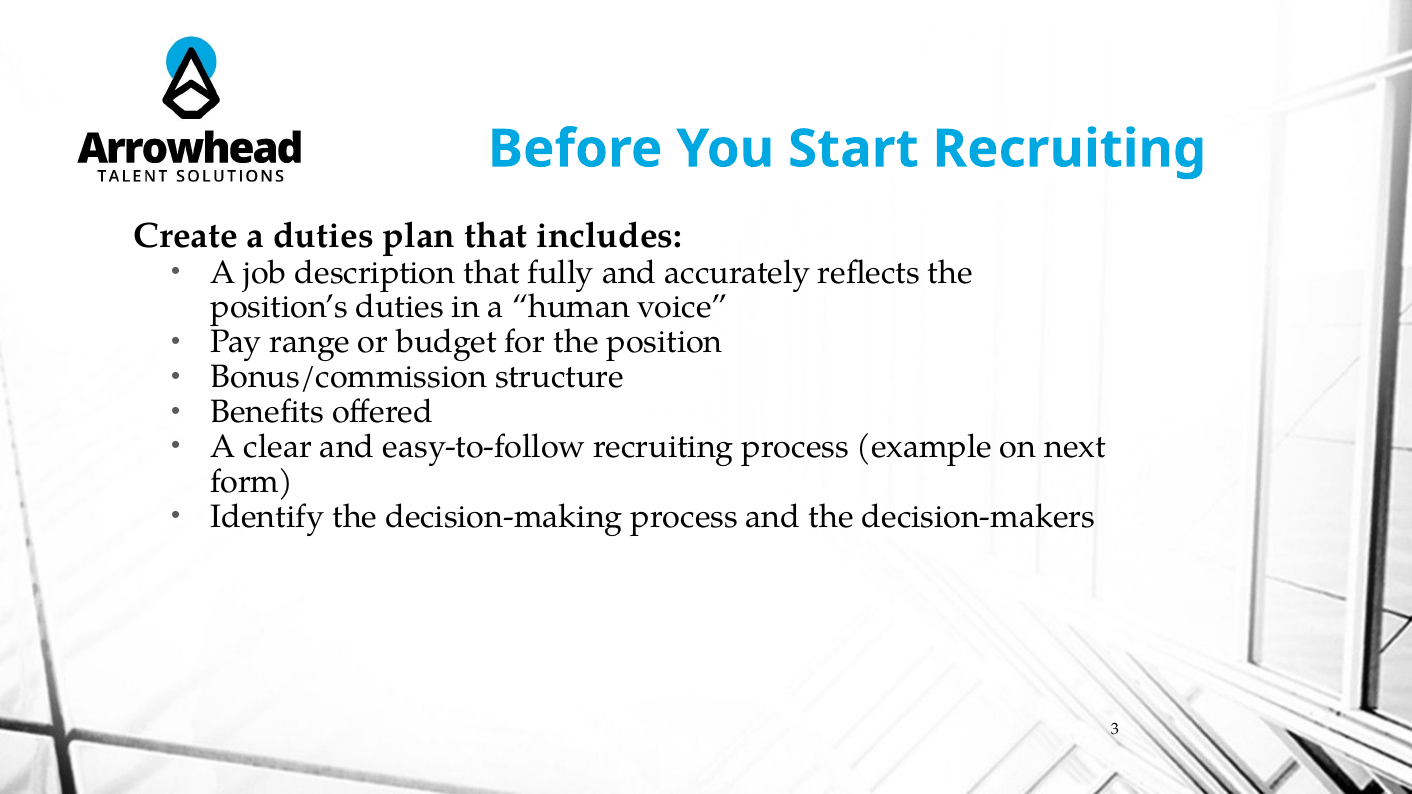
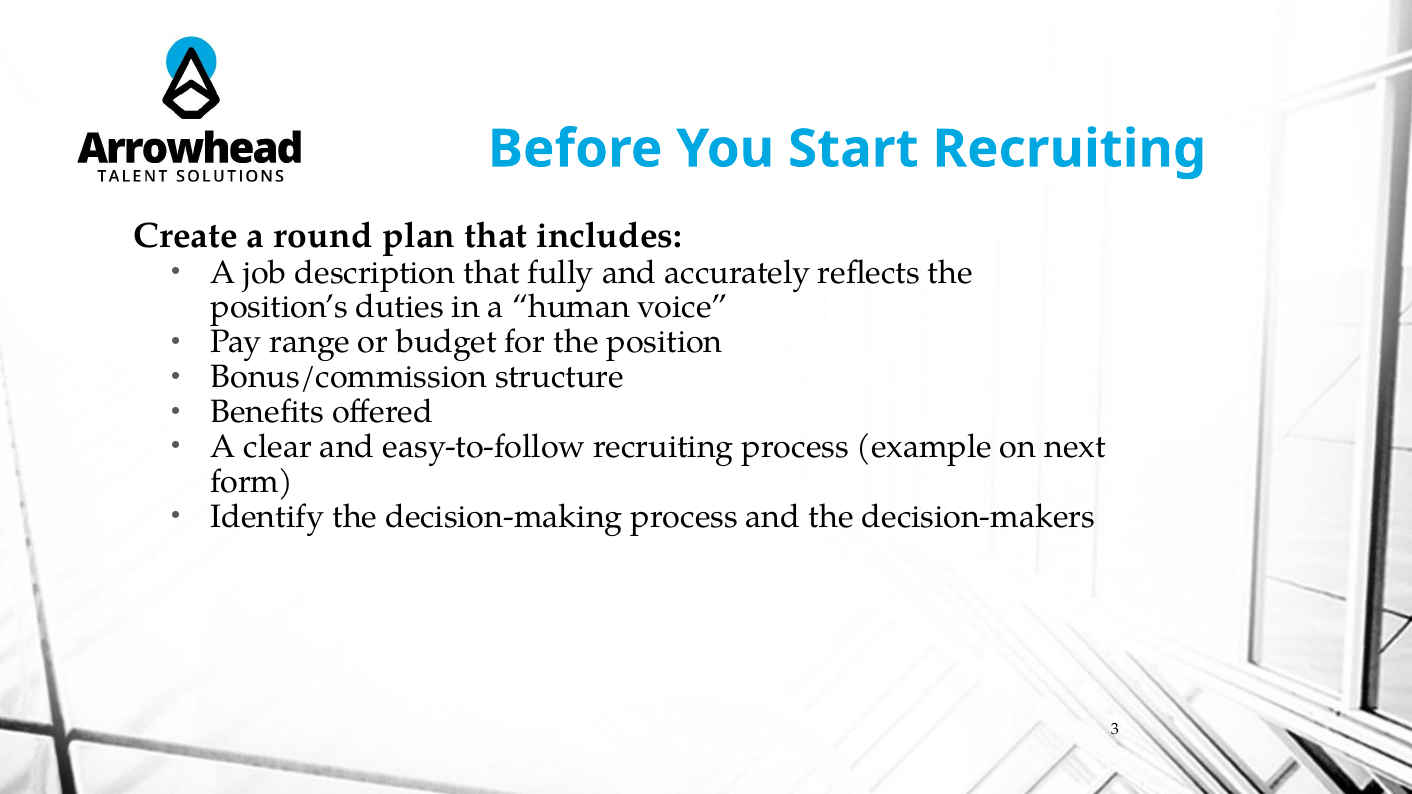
a duties: duties -> round
